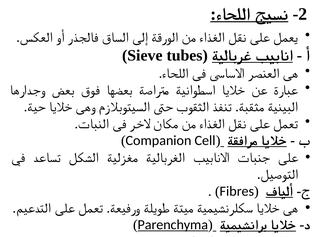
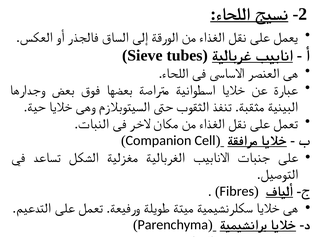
Parenchyma underline: present -> none
